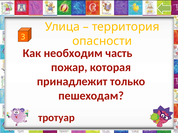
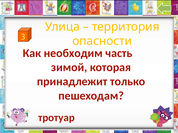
пожар: пожар -> зимой
